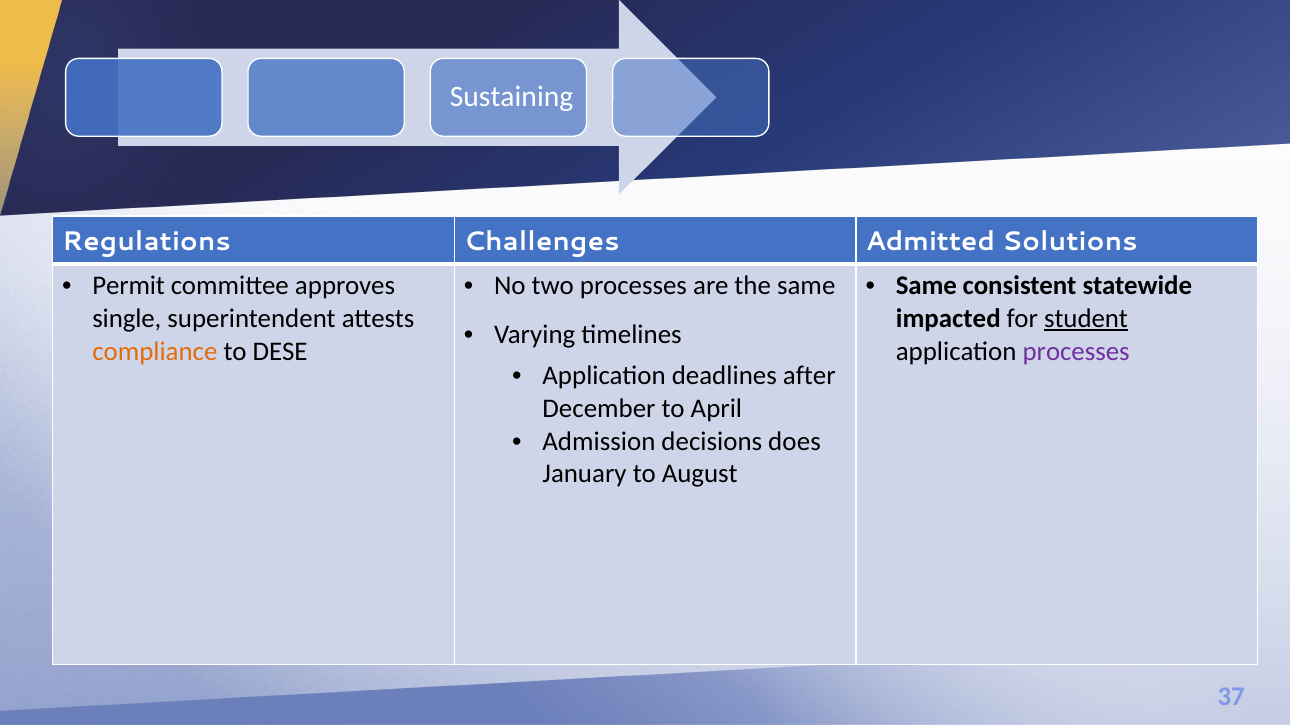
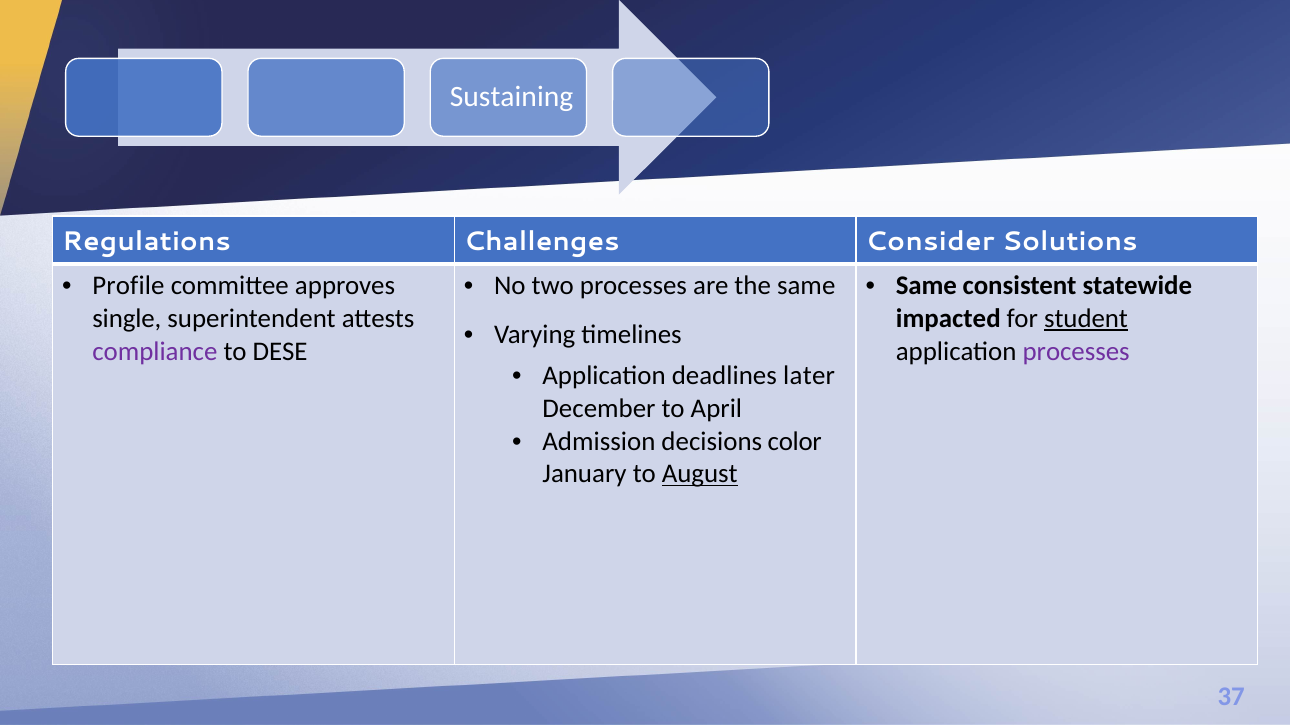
Admitted: Admitted -> Consider
Permit: Permit -> Profile
compliance colour: orange -> purple
after: after -> later
does: does -> color
August underline: none -> present
